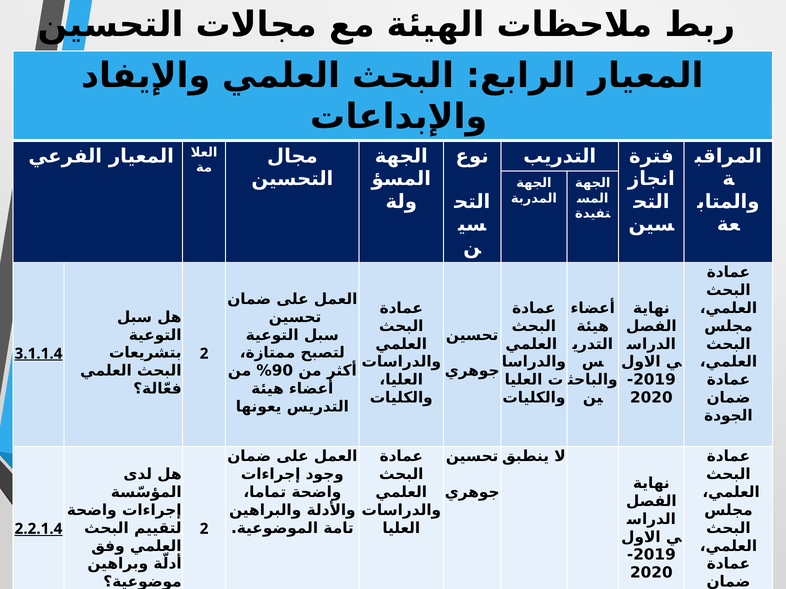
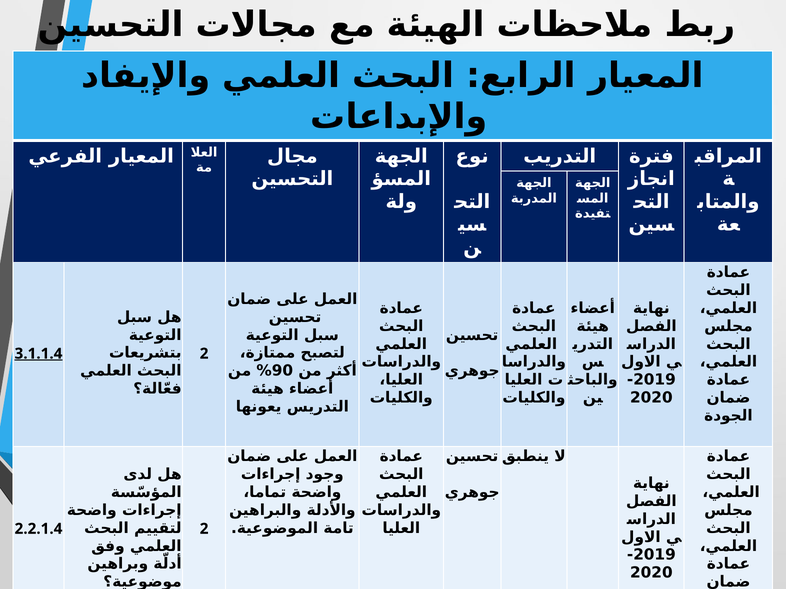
2.2.1.4 underline: present -> none
